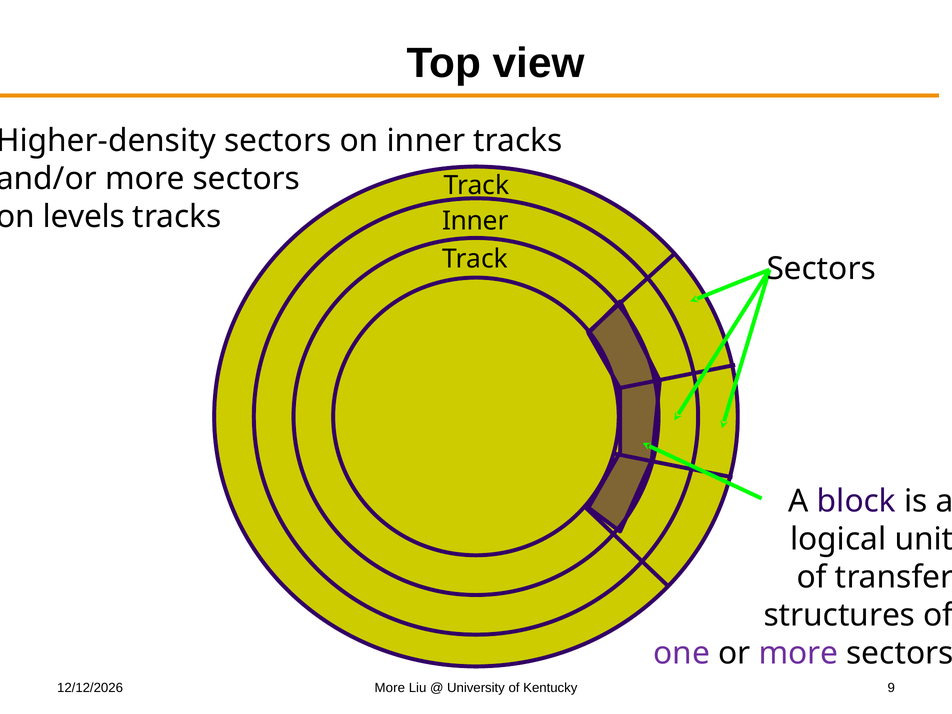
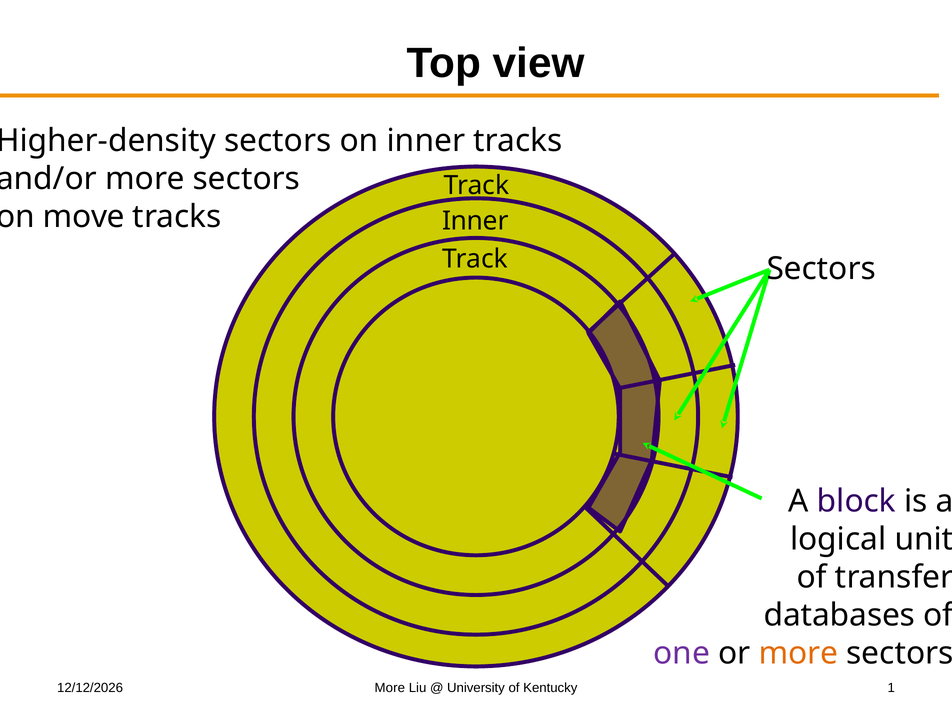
levels: levels -> move
structures: structures -> databases
more at (798, 653) colour: purple -> orange
9: 9 -> 1
